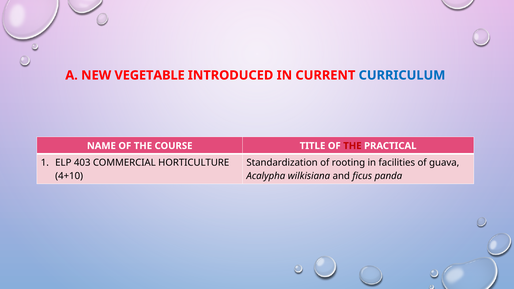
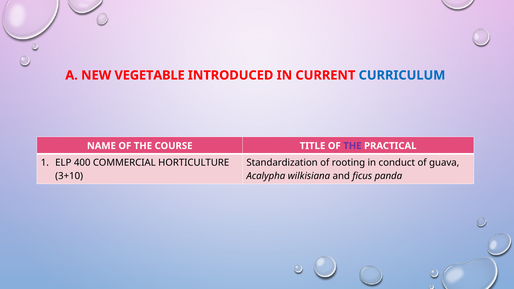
THE at (352, 146) colour: red -> purple
403: 403 -> 400
facilities: facilities -> conduct
4+10: 4+10 -> 3+10
